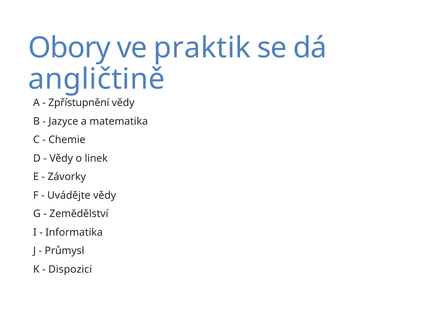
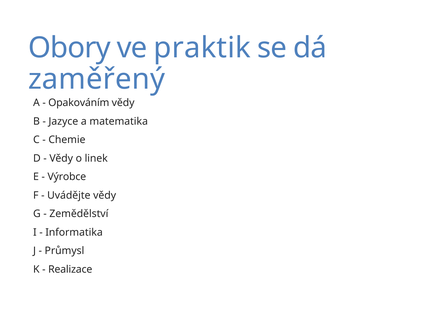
angličtině: angličtině -> zaměřený
Zpřístupnění: Zpřístupnění -> Opakováním
Závorky: Závorky -> Výrobce
Dispozici: Dispozici -> Realizace
